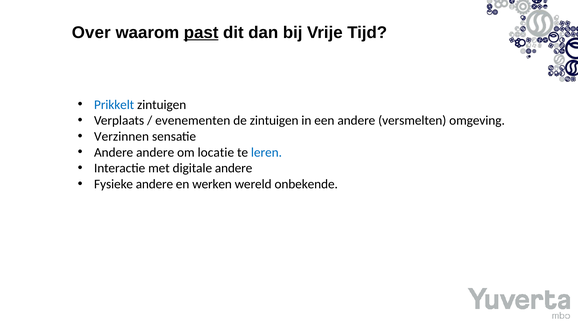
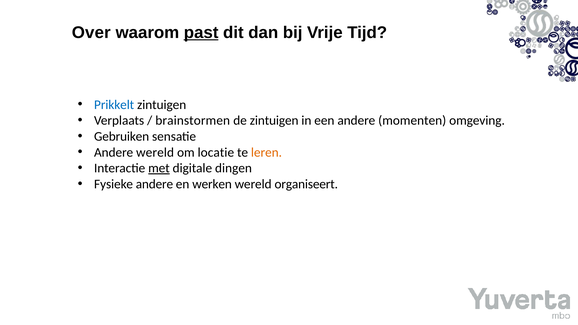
evenementen: evenementen -> brainstormen
versmelten: versmelten -> momenten
Verzinnen: Verzinnen -> Gebruiken
Andere andere: andere -> wereld
leren colour: blue -> orange
met underline: none -> present
digitale andere: andere -> dingen
onbekende: onbekende -> organiseert
